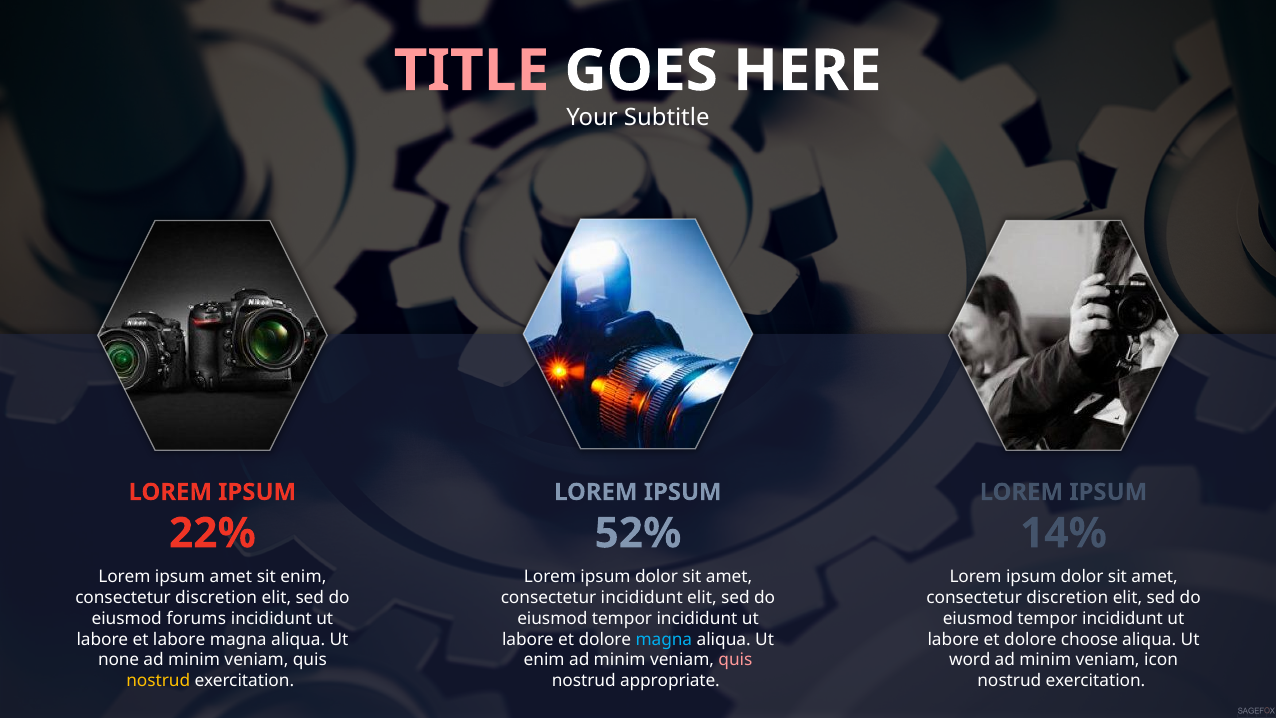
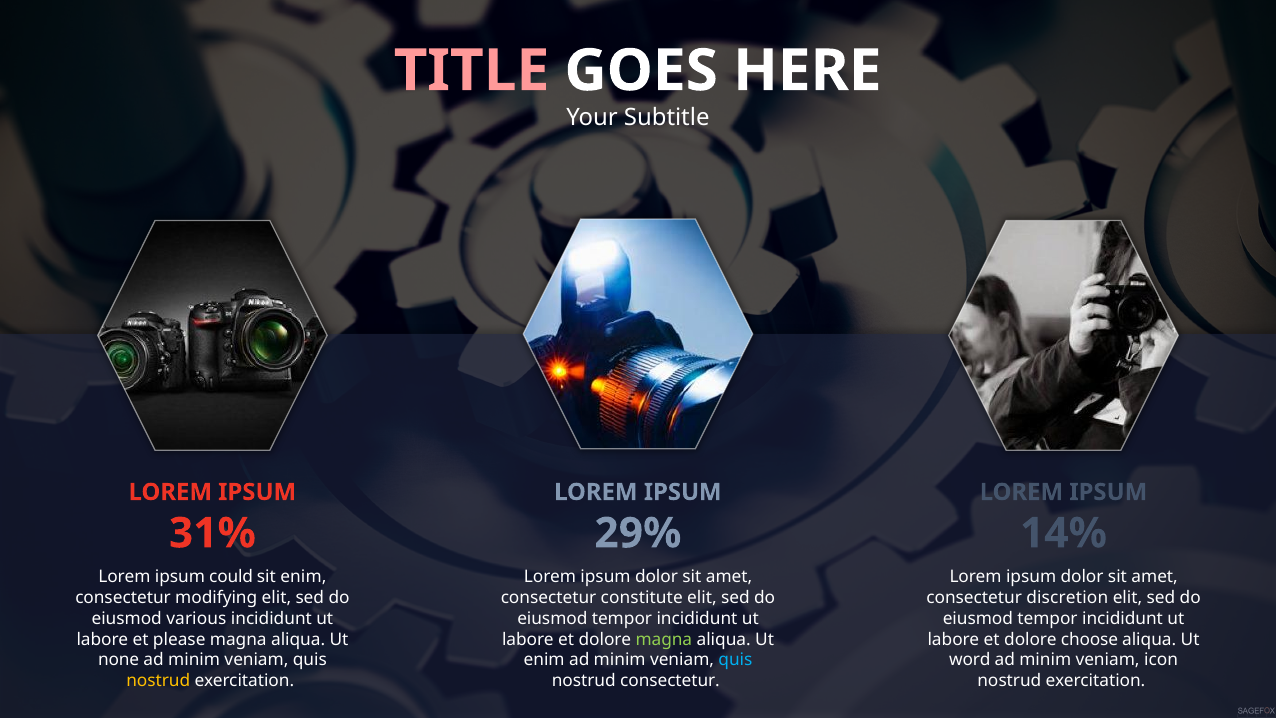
22%: 22% -> 31%
52%: 52% -> 29%
ipsum amet: amet -> could
discretion at (216, 598): discretion -> modifying
consectetur incididunt: incididunt -> constitute
forums: forums -> various
et labore: labore -> please
magna at (664, 639) colour: light blue -> light green
quis at (735, 660) colour: pink -> light blue
nostrud appropriate: appropriate -> consectetur
